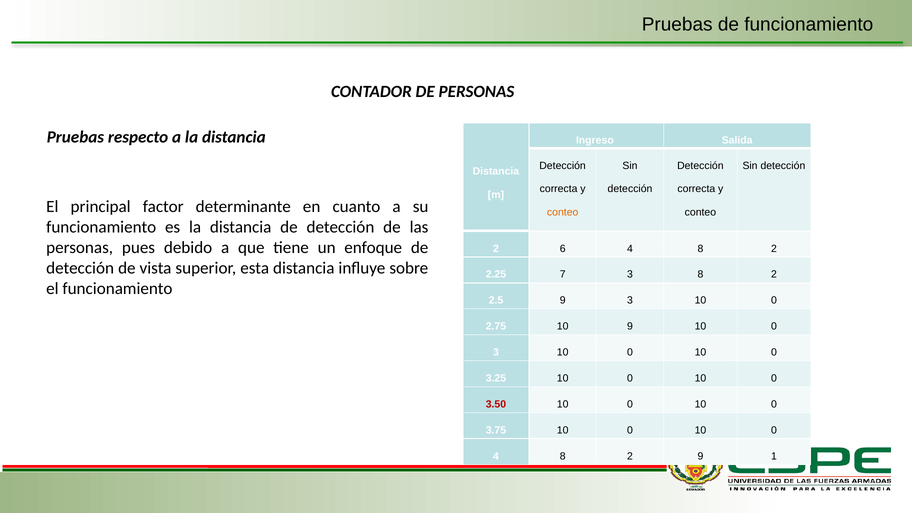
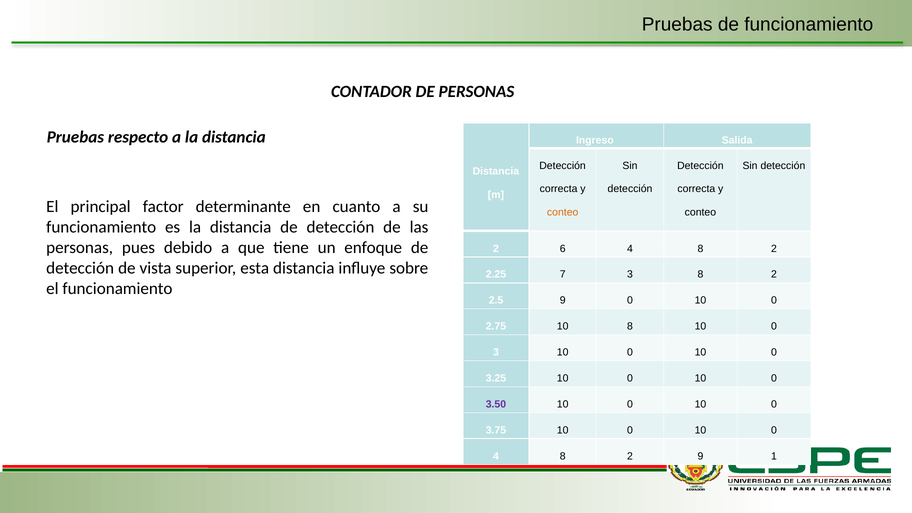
9 3: 3 -> 0
10 9: 9 -> 8
3.50 colour: red -> purple
